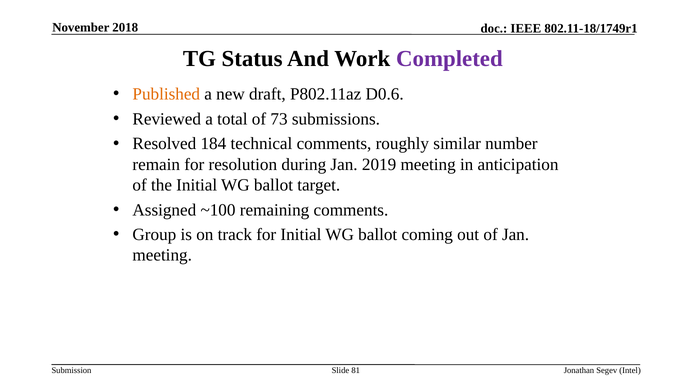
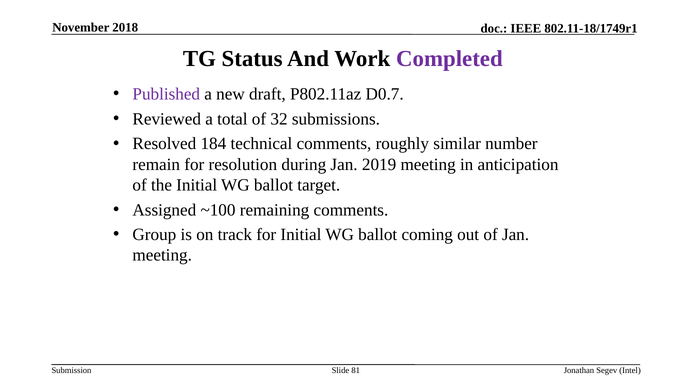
Published colour: orange -> purple
D0.6: D0.6 -> D0.7
73: 73 -> 32
